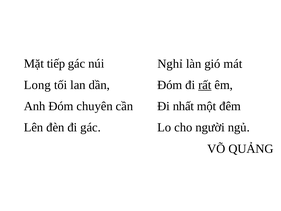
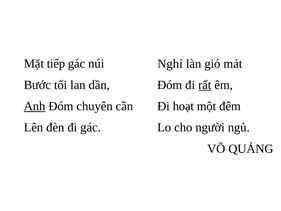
Long: Long -> Bước
Anh underline: none -> present
nhất: nhất -> hoạt
